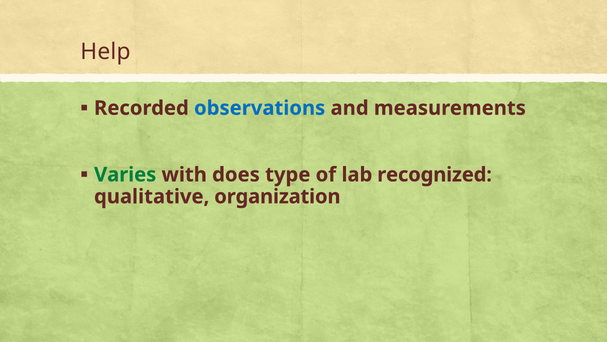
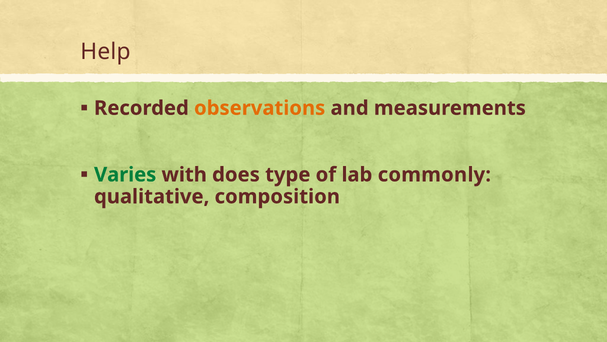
observations colour: blue -> orange
recognized: recognized -> commonly
organization: organization -> composition
